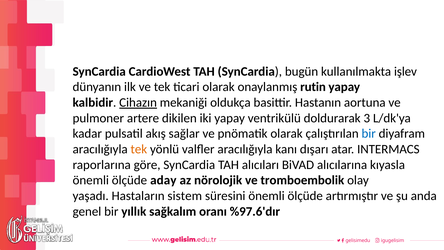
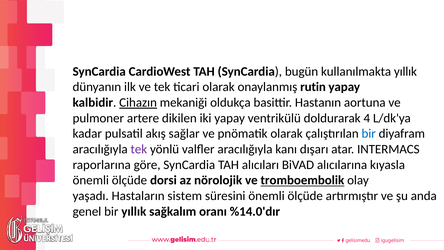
kullanılmakta işlev: işlev -> yıllık
3: 3 -> 4
tek at (139, 149) colour: orange -> purple
aday: aday -> dorsi
tromboembolik underline: none -> present
%97.6'dır: %97.6'dır -> %14.0'dır
